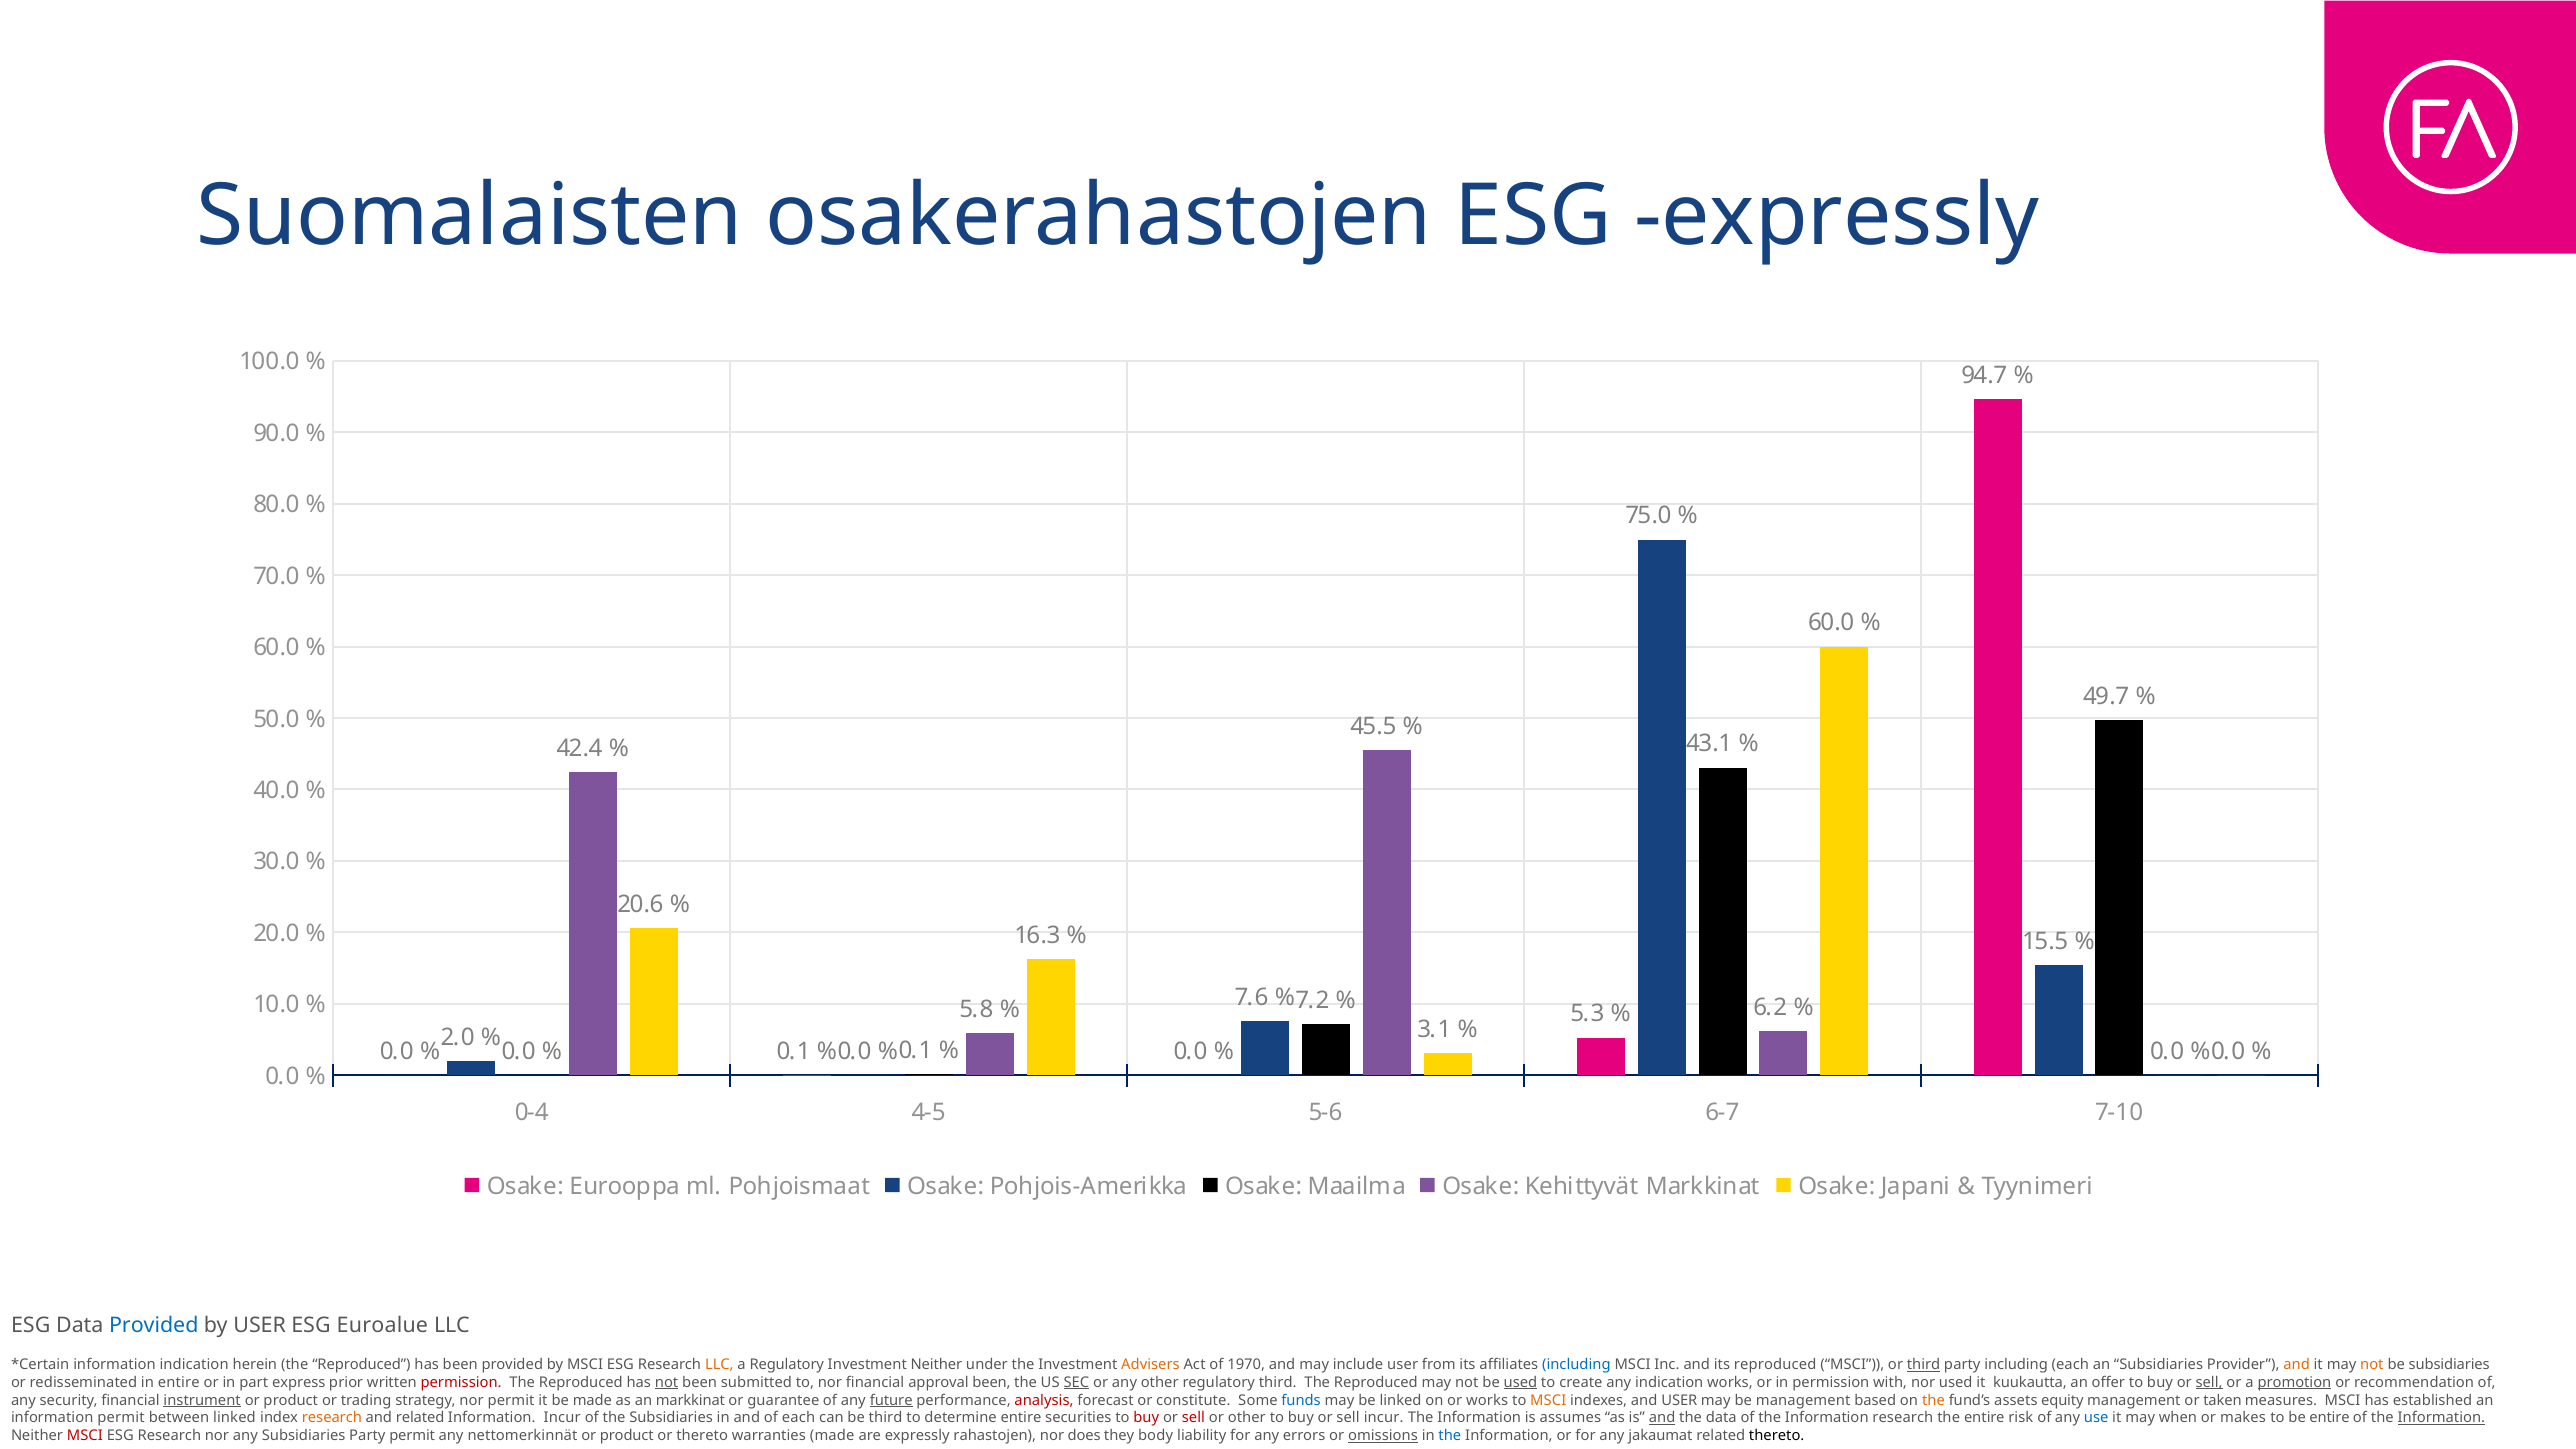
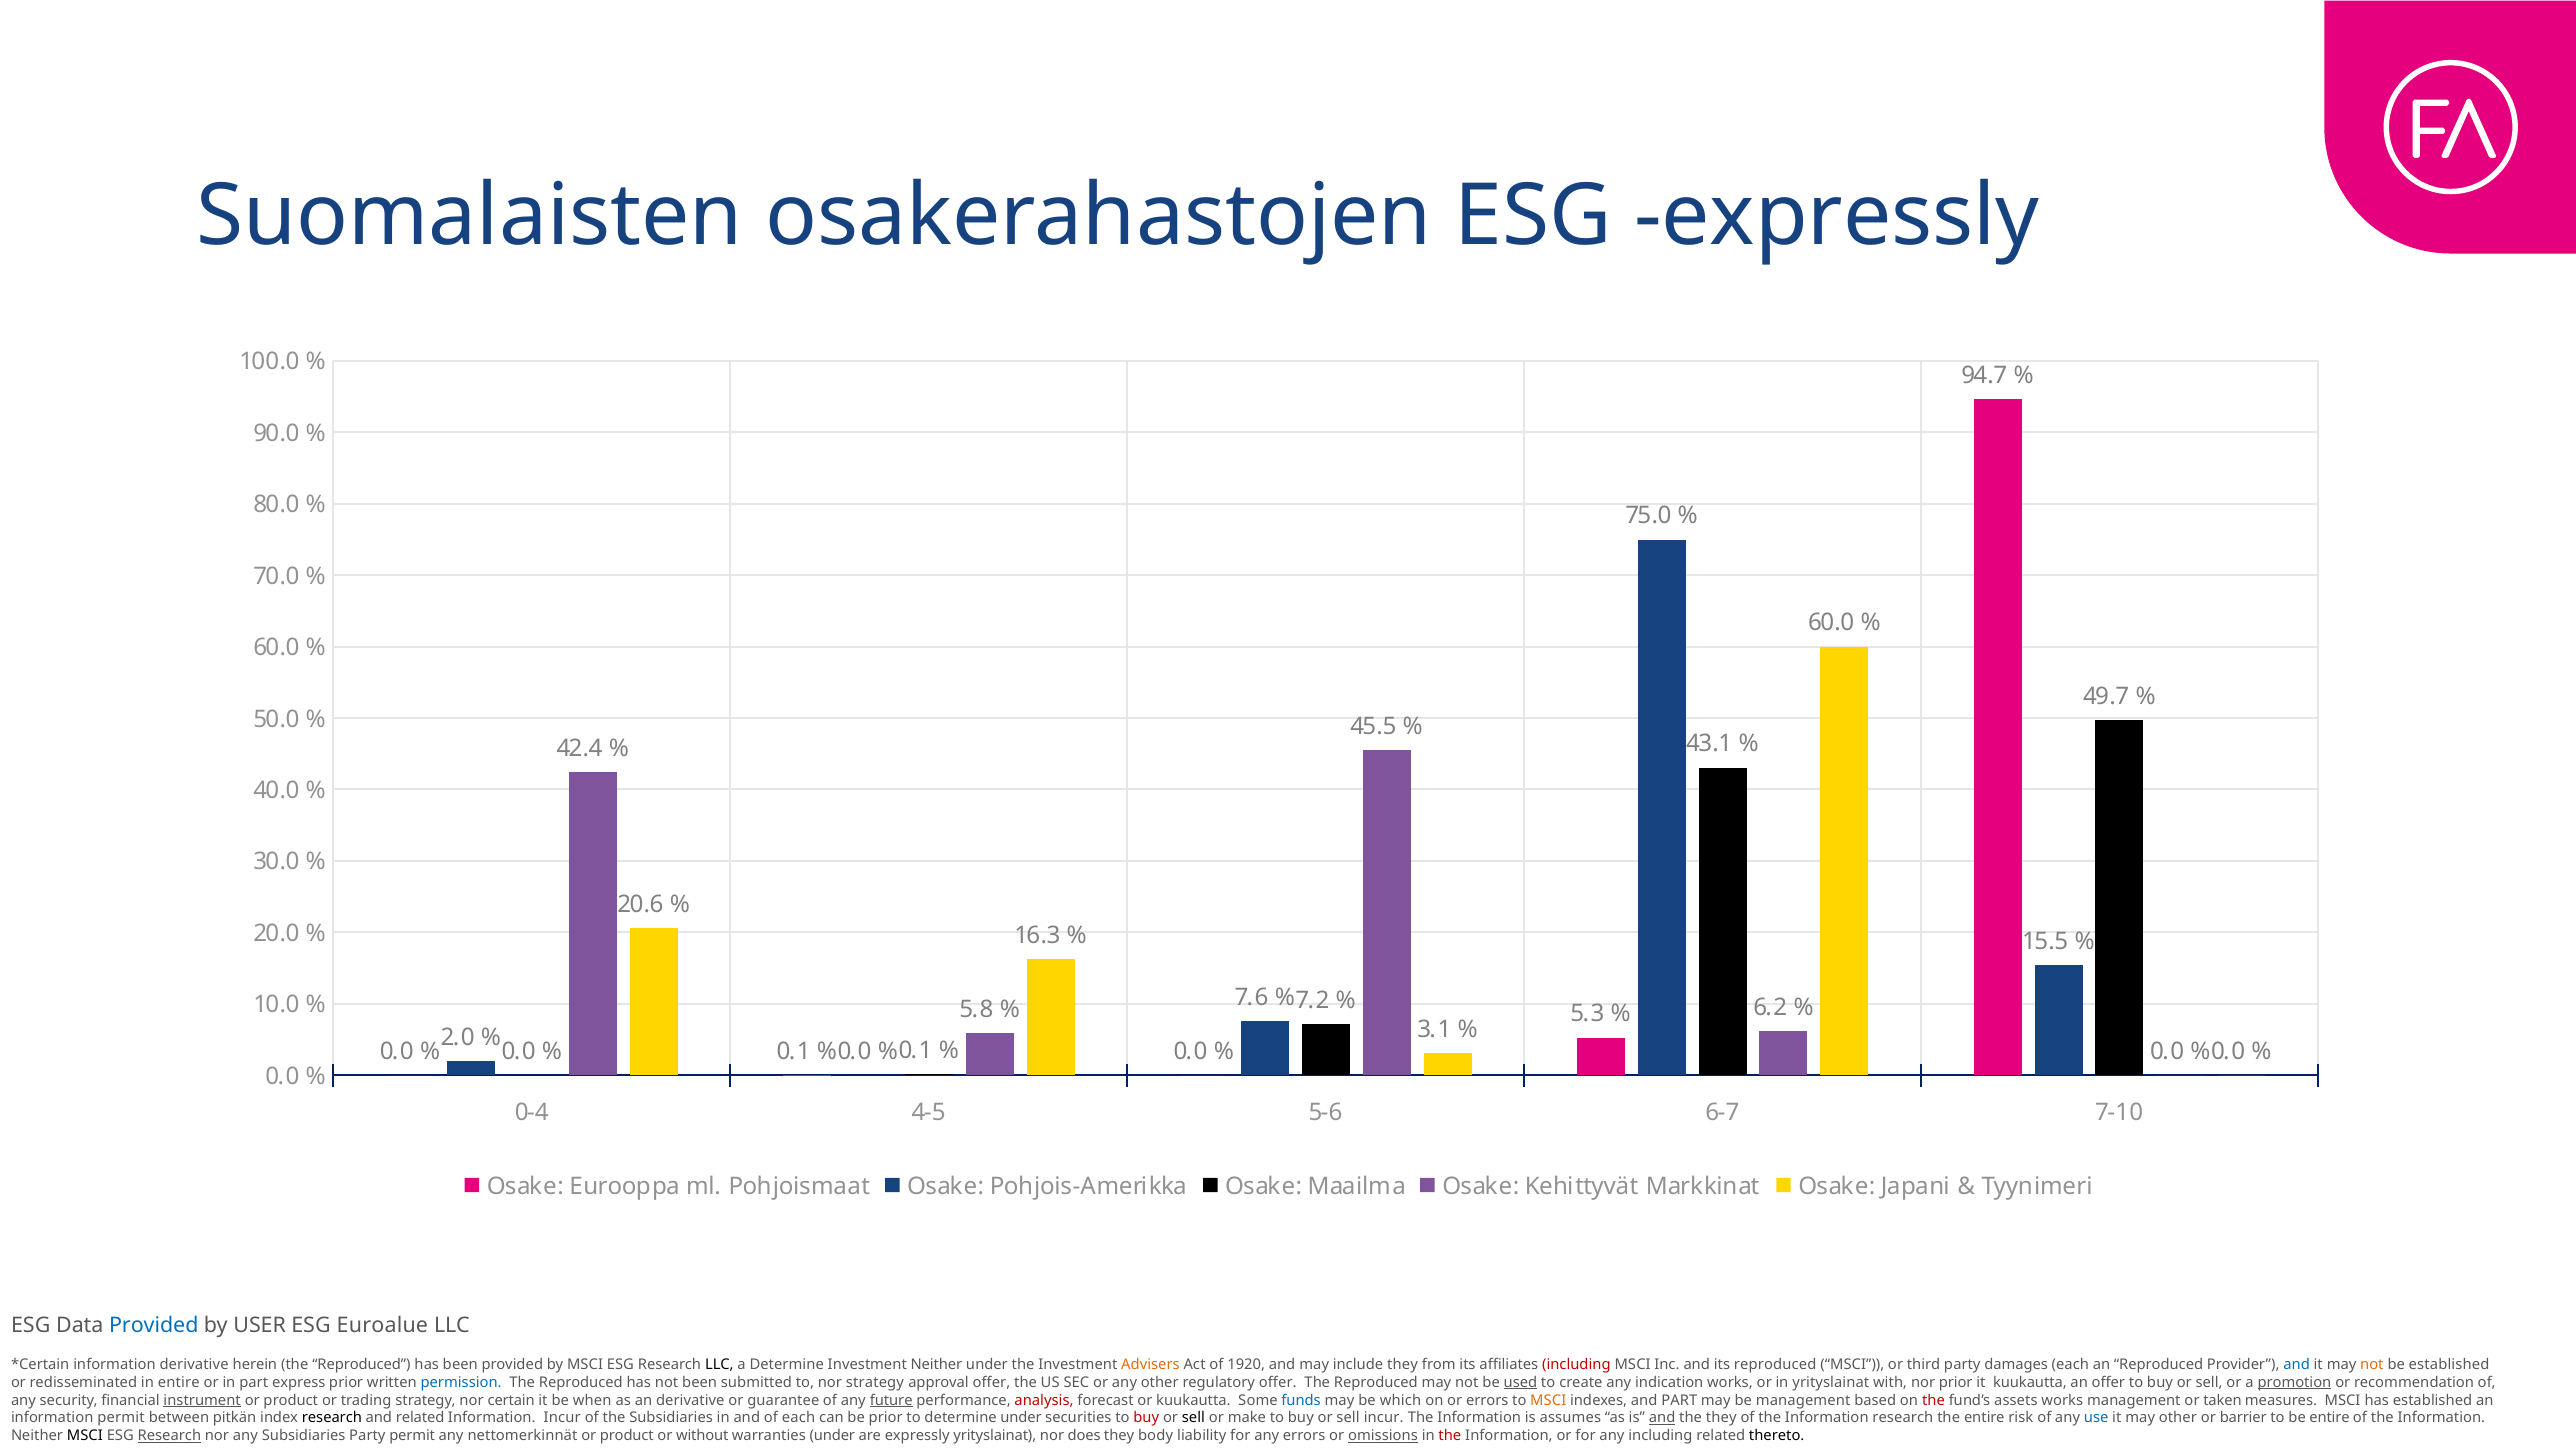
information indication: indication -> derivative
LLC at (719, 1365) colour: orange -> black
a Regulatory: Regulatory -> Determine
1970: 1970 -> 1920
include user: user -> they
including at (1576, 1365) colour: blue -> red
third at (1924, 1365) underline: present -> none
party including: including -> damages
an Subsidiaries: Subsidiaries -> Reproduced
and at (2297, 1365) colour: orange -> blue
be subsidiaries: subsidiaries -> established
permission at (461, 1382) colour: red -> blue
not at (667, 1382) underline: present -> none
nor financial: financial -> strategy
approval been: been -> offer
SEC underline: present -> none
regulatory third: third -> offer
in permission: permission -> yrityslainat
nor used: used -> prior
sell at (2209, 1382) underline: present -> none
nor permit: permit -> certain
be made: made -> when
an markkinat: markkinat -> derivative
or constitute: constitute -> kuukautta
be linked: linked -> which
or works: works -> errors
and USER: USER -> PART
the at (1934, 1400) colour: orange -> red
assets equity: equity -> works
between linked: linked -> pitkän
research at (332, 1418) colour: orange -> black
be third: third -> prior
determine entire: entire -> under
sell at (1193, 1418) colour: red -> black
or other: other -> make
the data: data -> they
may when: when -> other
makes: makes -> barrier
Information at (2441, 1418) underline: present -> none
MSCI at (85, 1436) colour: red -> black
Research at (169, 1436) underline: none -> present
or thereto: thereto -> without
warranties made: made -> under
expressly rahastojen: rahastojen -> yrityslainat
the at (1450, 1436) colour: blue -> red
any jakaumat: jakaumat -> including
